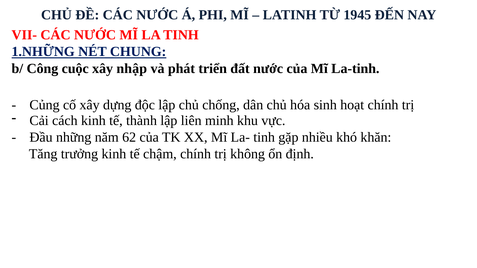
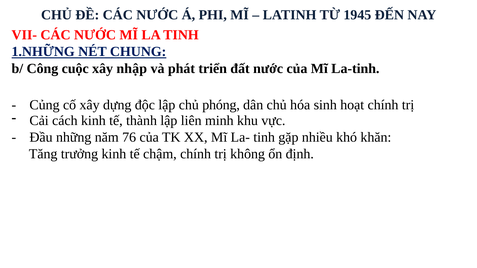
chống: chống -> phóng
62: 62 -> 76
